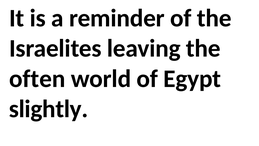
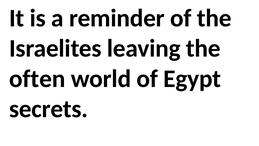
slightly: slightly -> secrets
